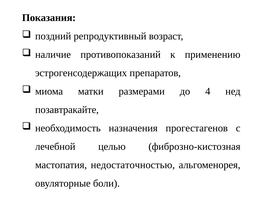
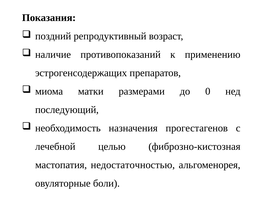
4: 4 -> 0
позавтракайте: позавтракайте -> последующий
